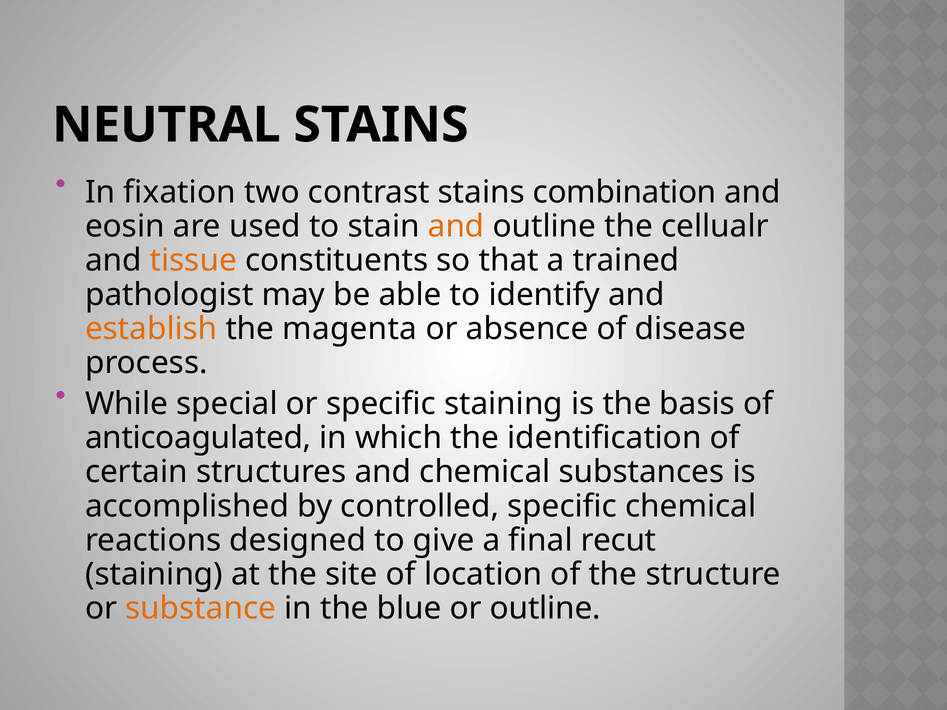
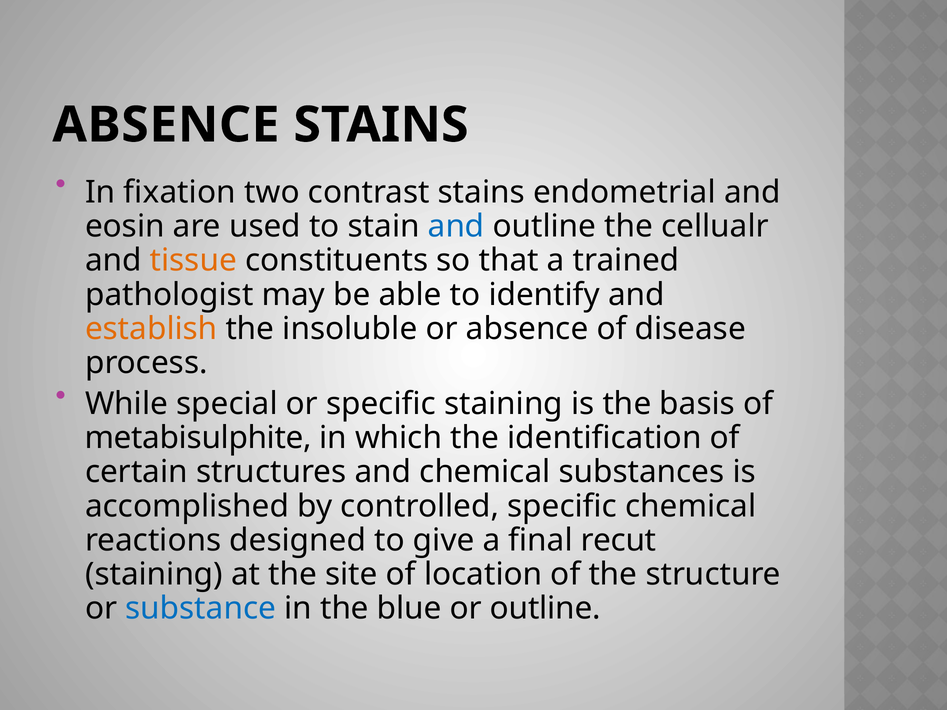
NEUTRAL at (166, 125): NEUTRAL -> ABSENCE
combination: combination -> endometrial
and at (456, 227) colour: orange -> blue
magenta: magenta -> insoluble
anticoagulated: anticoagulated -> metabisulphite
substance colour: orange -> blue
